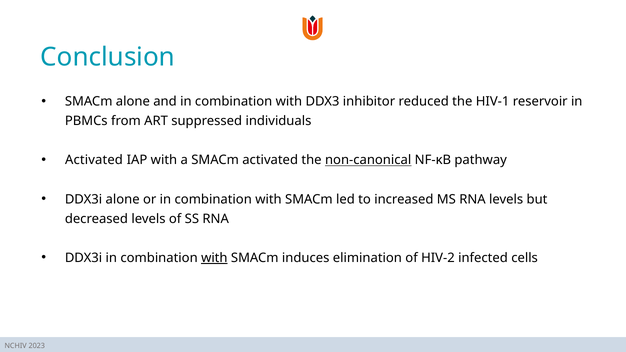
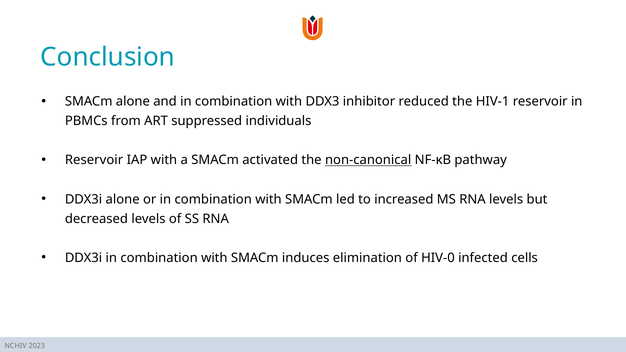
Activated at (94, 160): Activated -> Reservoir
with at (214, 258) underline: present -> none
HIV-2: HIV-2 -> HIV-0
